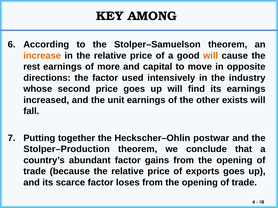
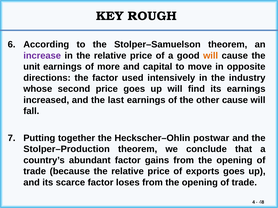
AMONG: AMONG -> ROUGH
increase colour: orange -> purple
rest: rest -> unit
unit: unit -> last
other exists: exists -> cause
